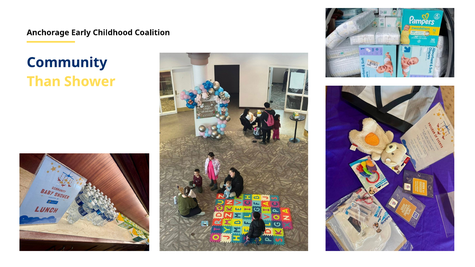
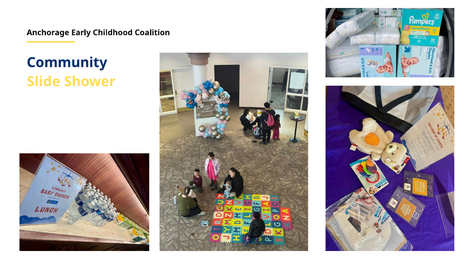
Than: Than -> Slide
